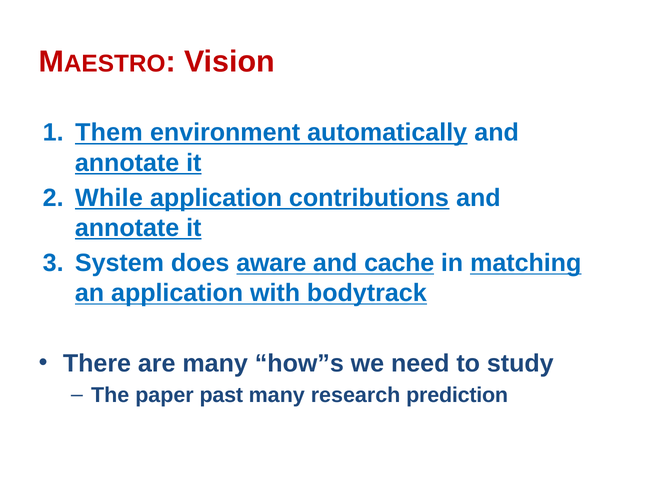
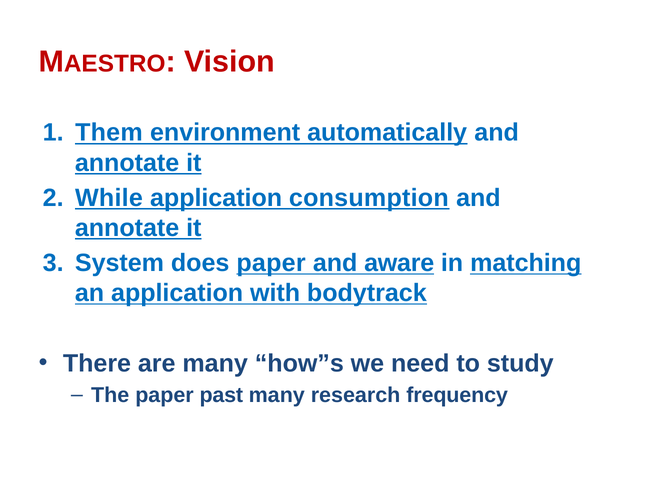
contributions: contributions -> consumption
does aware: aware -> paper
cache: cache -> aware
prediction: prediction -> frequency
